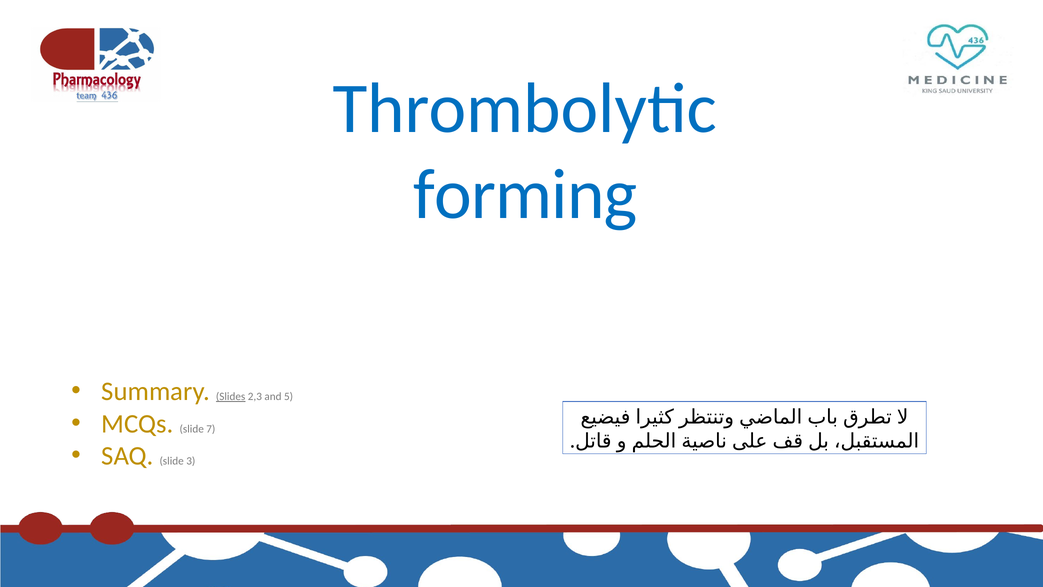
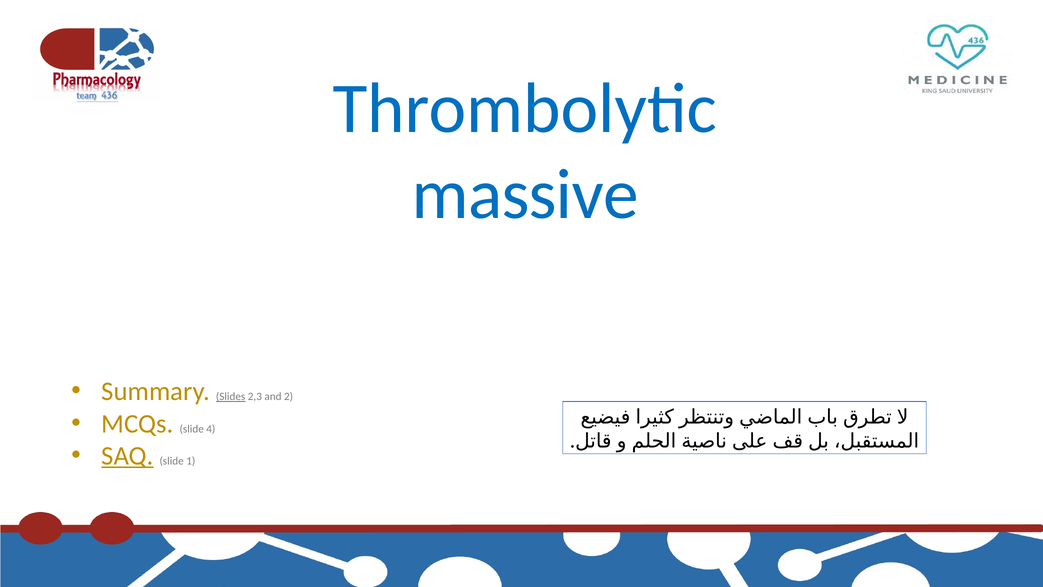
forming: forming -> massive
5: 5 -> 2
7: 7 -> 4
SAQ underline: none -> present
3: 3 -> 1
